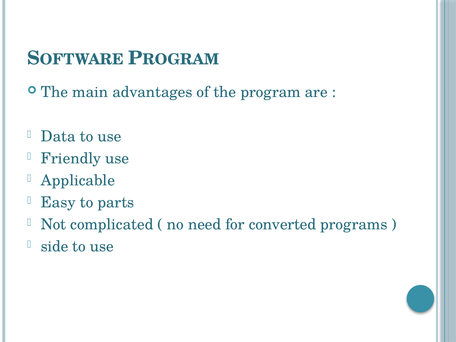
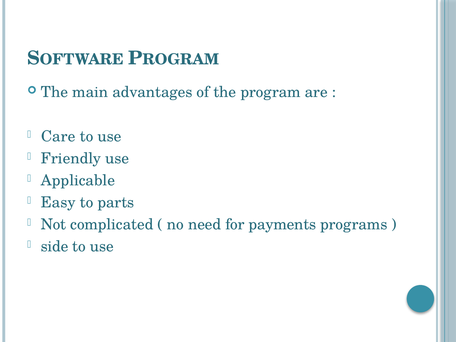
Data: Data -> Care
converted: converted -> payments
